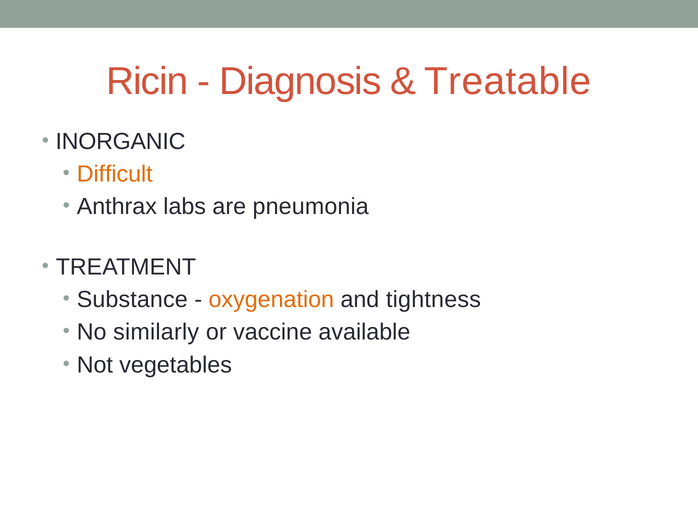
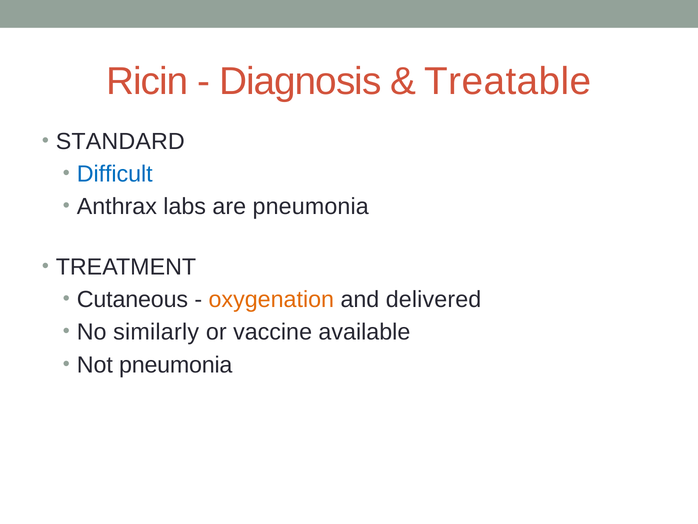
INORGANIC: INORGANIC -> STANDARD
Difficult colour: orange -> blue
Substance: Substance -> Cutaneous
tightness: tightness -> delivered
Not vegetables: vegetables -> pneumonia
